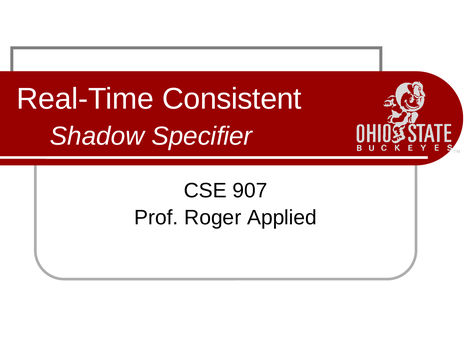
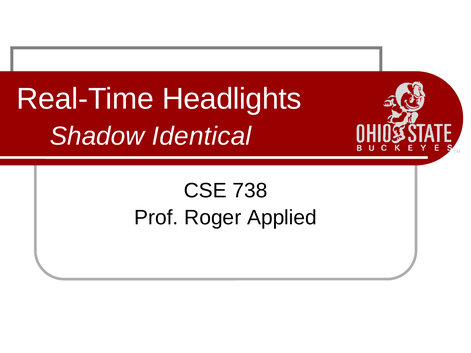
Consistent: Consistent -> Headlights
Specifier: Specifier -> Identical
907: 907 -> 738
